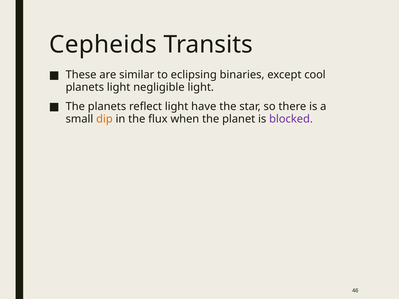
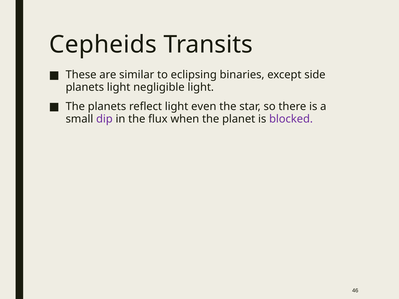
cool: cool -> side
have: have -> even
dip colour: orange -> purple
